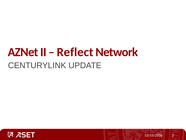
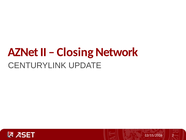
Reflect: Reflect -> Closing
